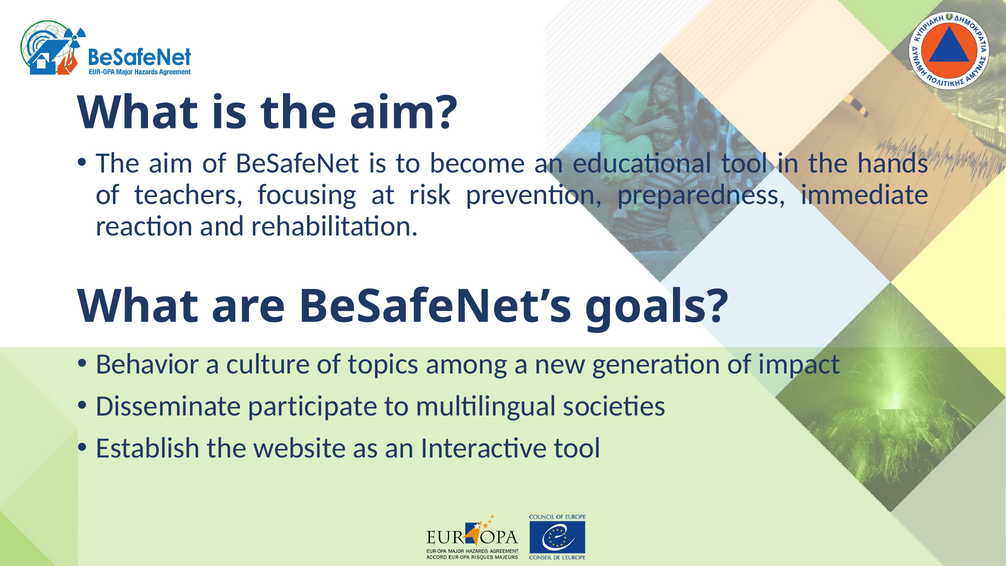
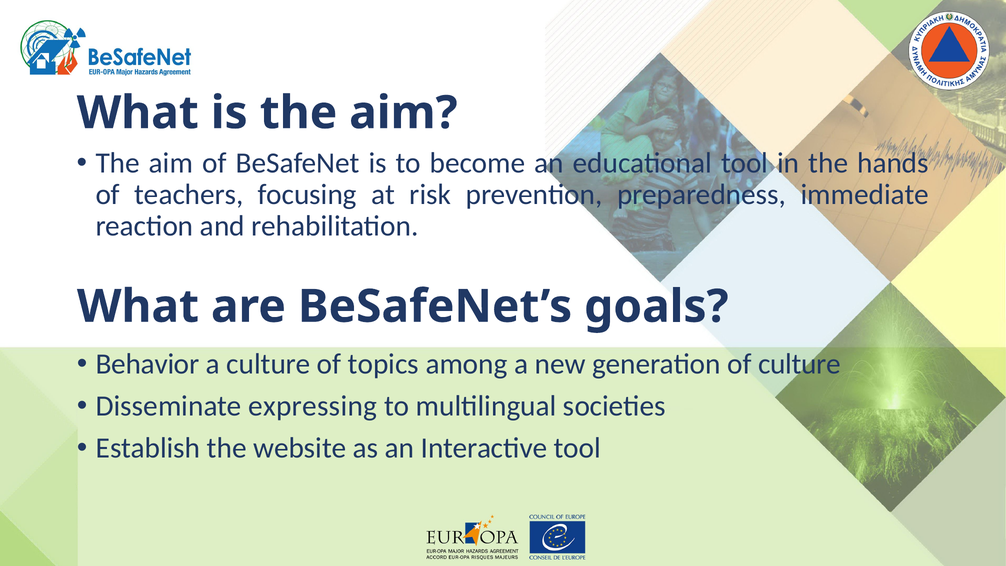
of impact: impact -> culture
participate: participate -> expressing
